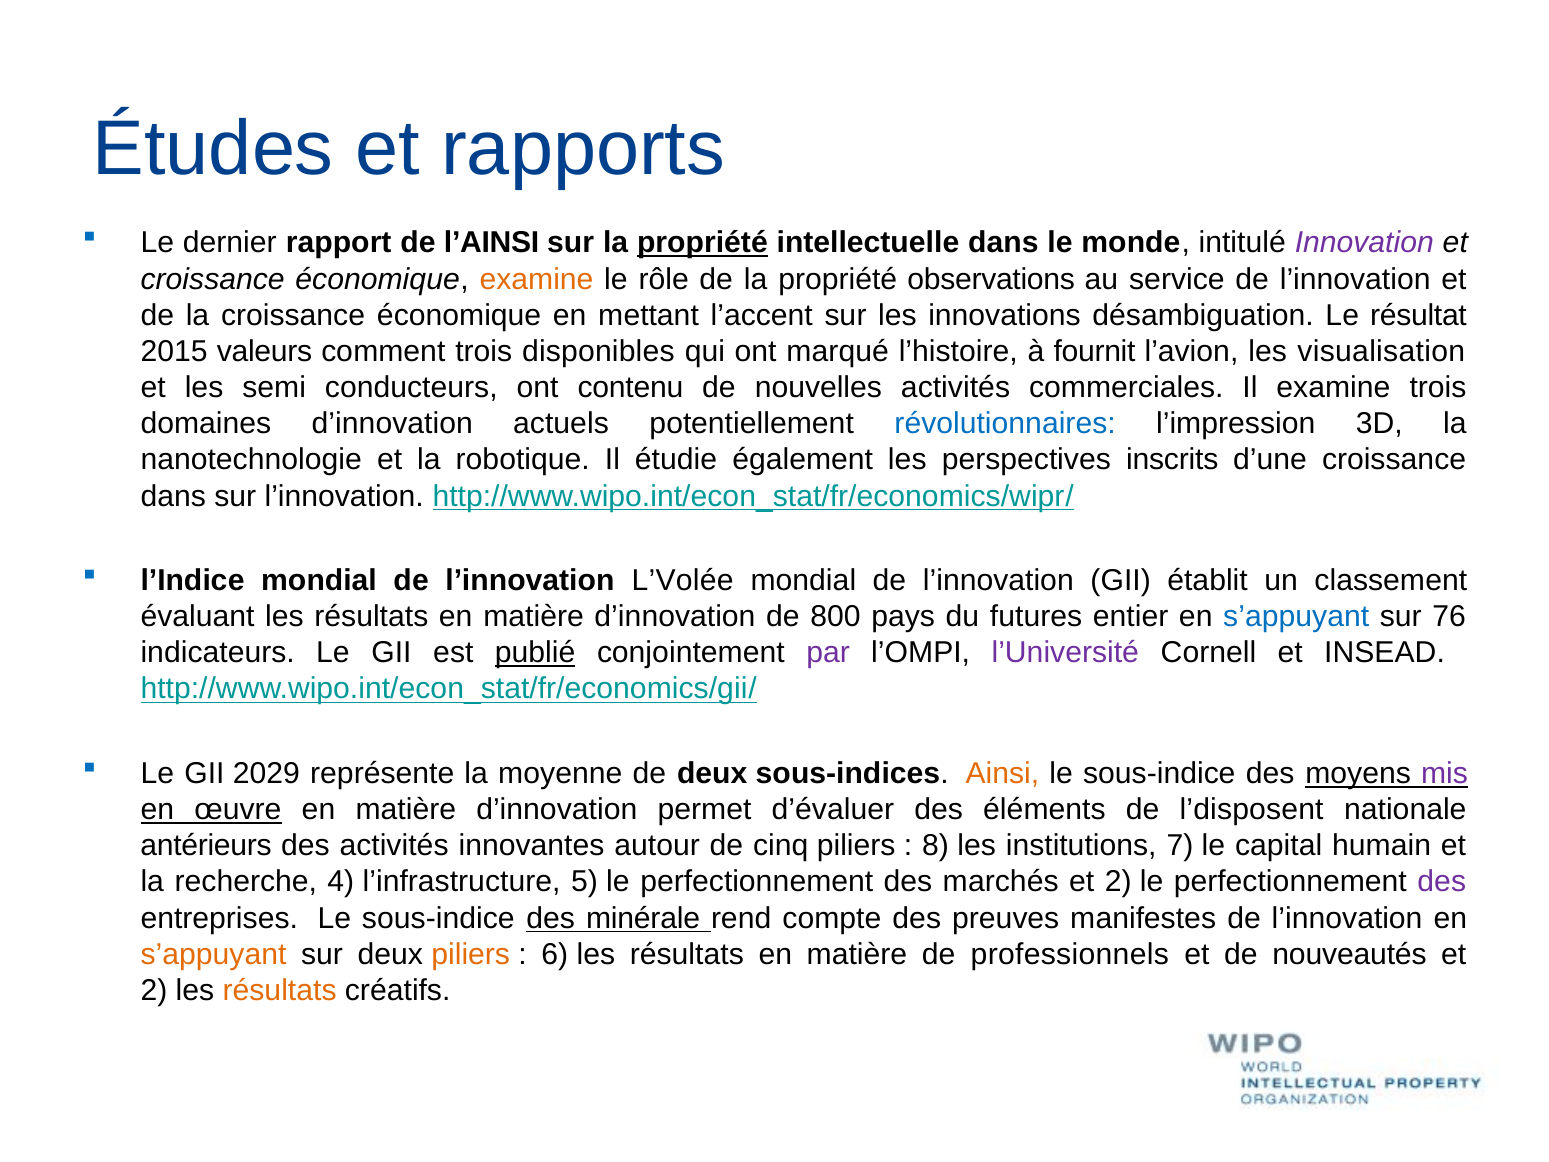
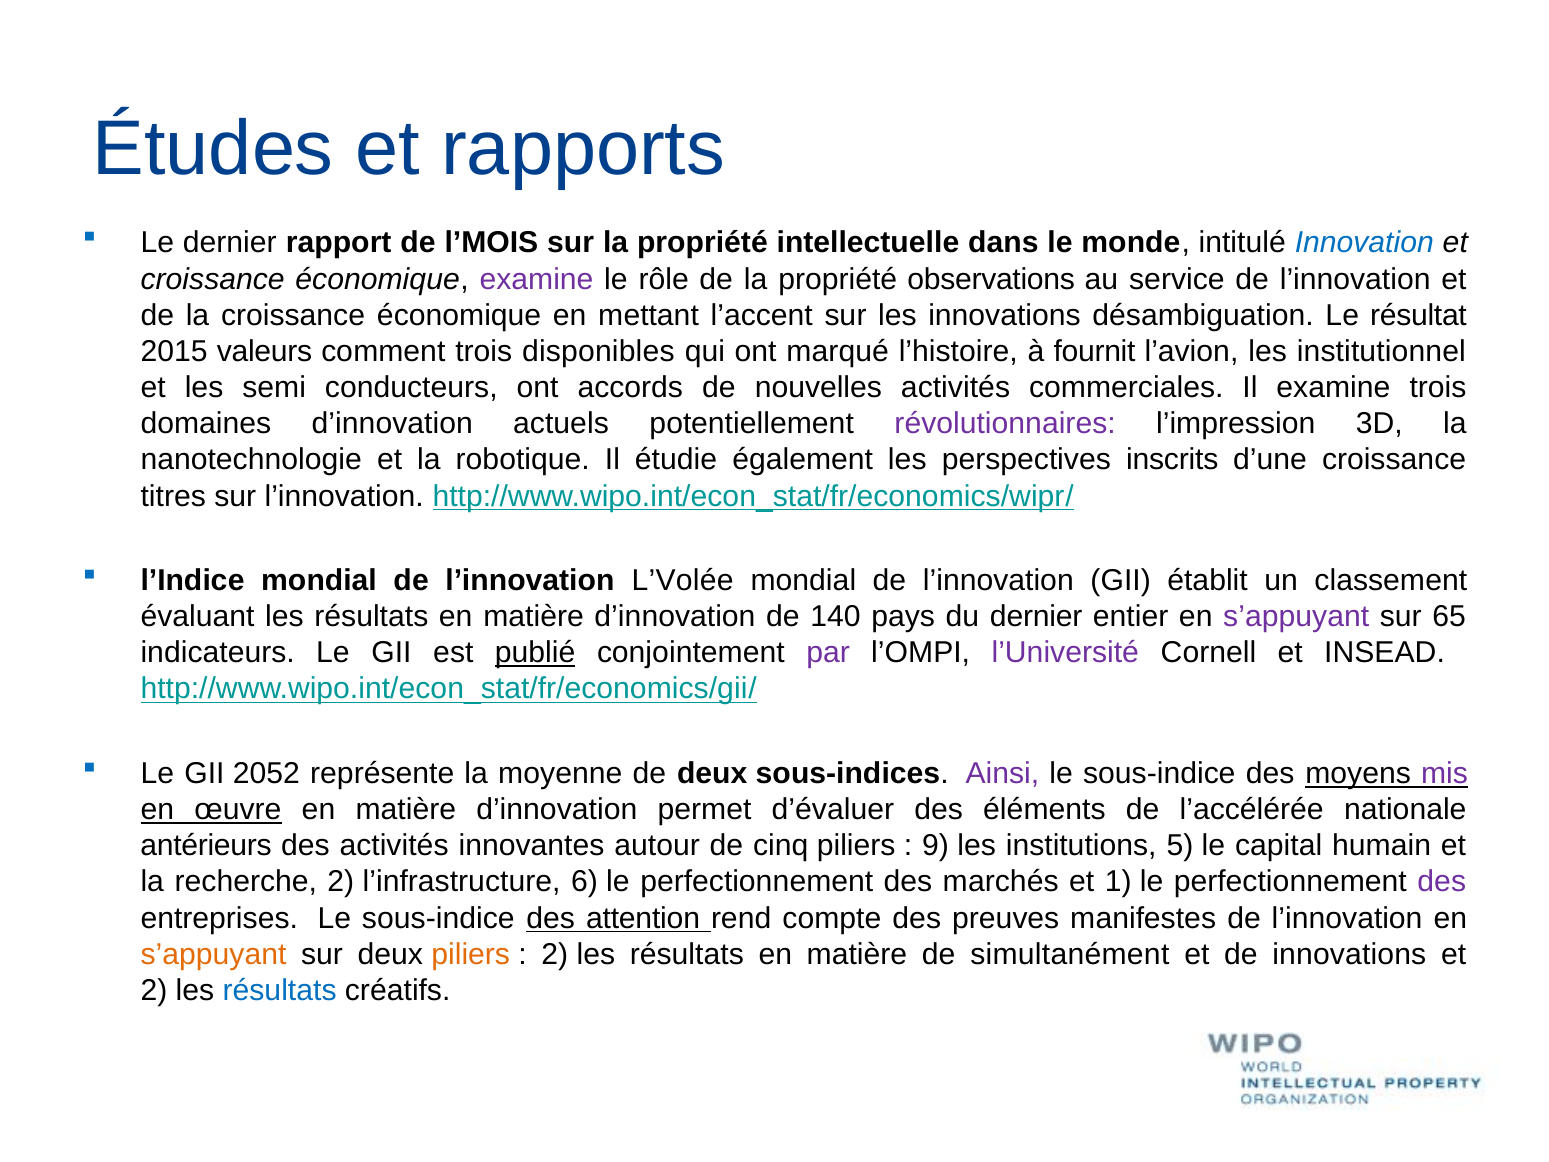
l’AINSI: l’AINSI -> l’MOIS
propriété at (702, 243) underline: present -> none
Innovation colour: purple -> blue
examine at (537, 279) colour: orange -> purple
visualisation: visualisation -> institutionnel
contenu: contenu -> accords
révolutionnaires colour: blue -> purple
dans at (173, 496): dans -> titres
800: 800 -> 140
du futures: futures -> dernier
s’appuyant at (1296, 617) colour: blue -> purple
76: 76 -> 65
2029: 2029 -> 2052
Ainsi colour: orange -> purple
l’disposent: l’disposent -> l’accélérée
8: 8 -> 9
7: 7 -> 5
recherche 4: 4 -> 2
5: 5 -> 6
marchés et 2: 2 -> 1
minérale: minérale -> attention
6 at (555, 954): 6 -> 2
professionnels: professionnels -> simultanément
de nouveautés: nouveautés -> innovations
résultats at (280, 990) colour: orange -> blue
